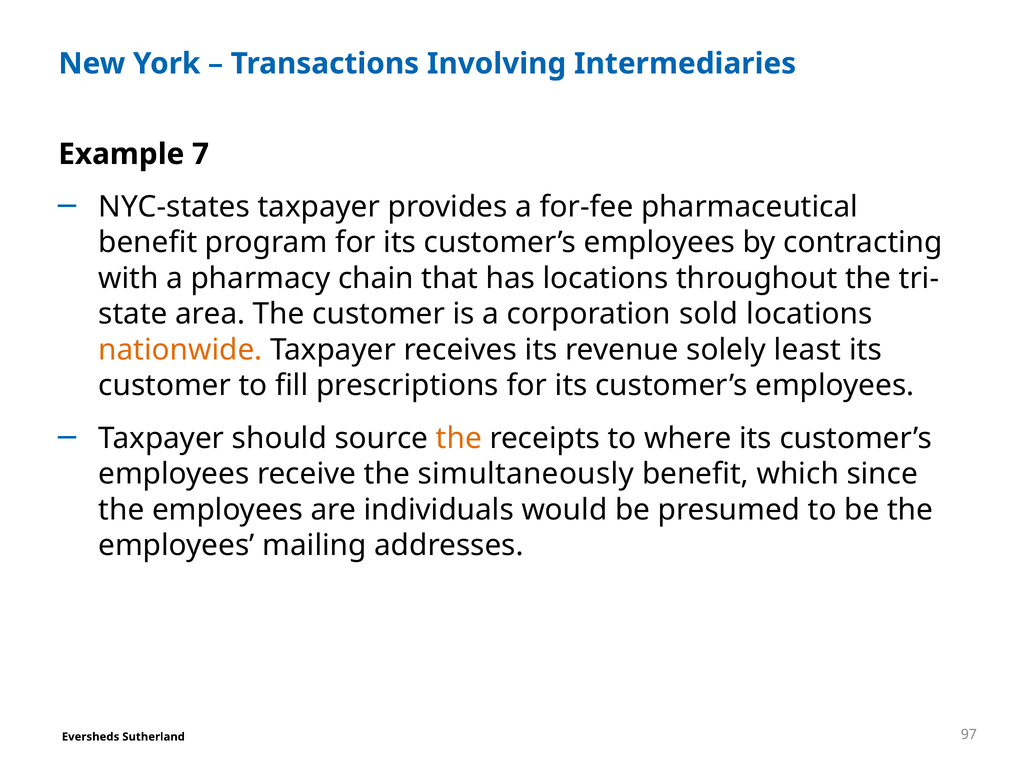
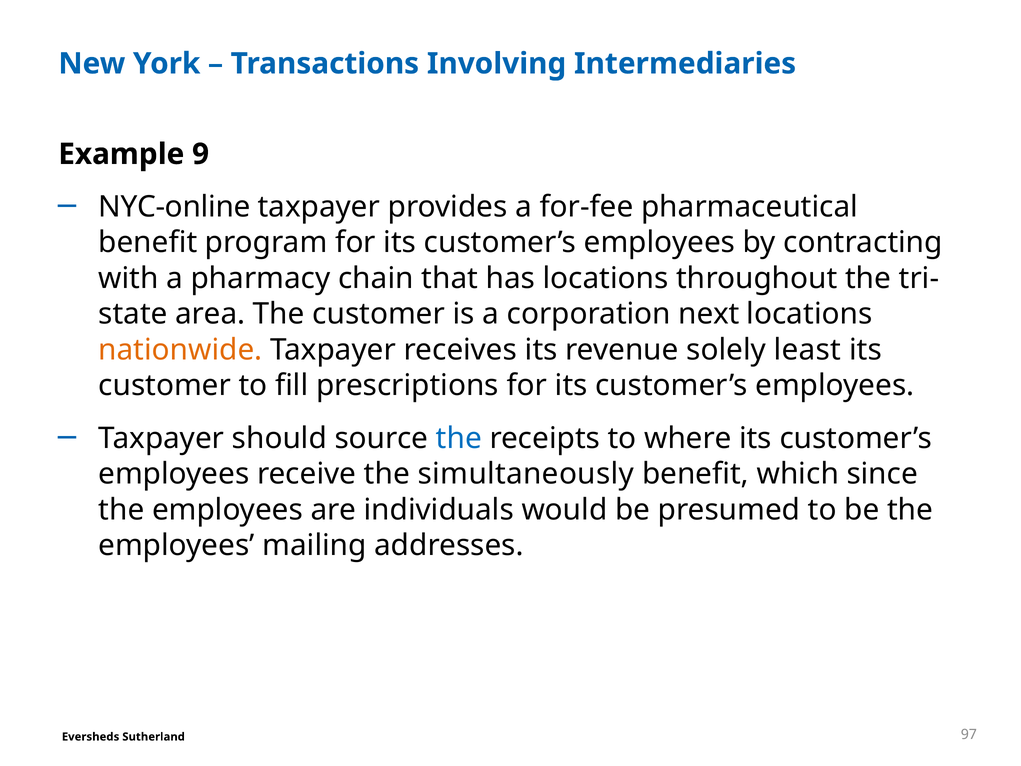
7: 7 -> 9
NYC-states: NYC-states -> NYC-online
sold: sold -> next
the at (459, 438) colour: orange -> blue
